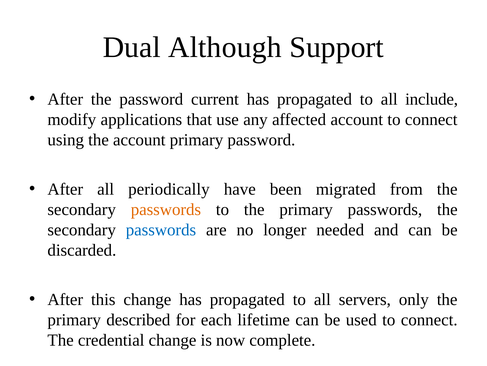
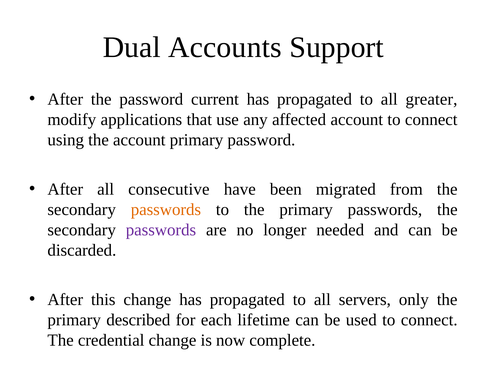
Although: Although -> Accounts
include: include -> greater
periodically: periodically -> consecutive
passwords at (161, 229) colour: blue -> purple
